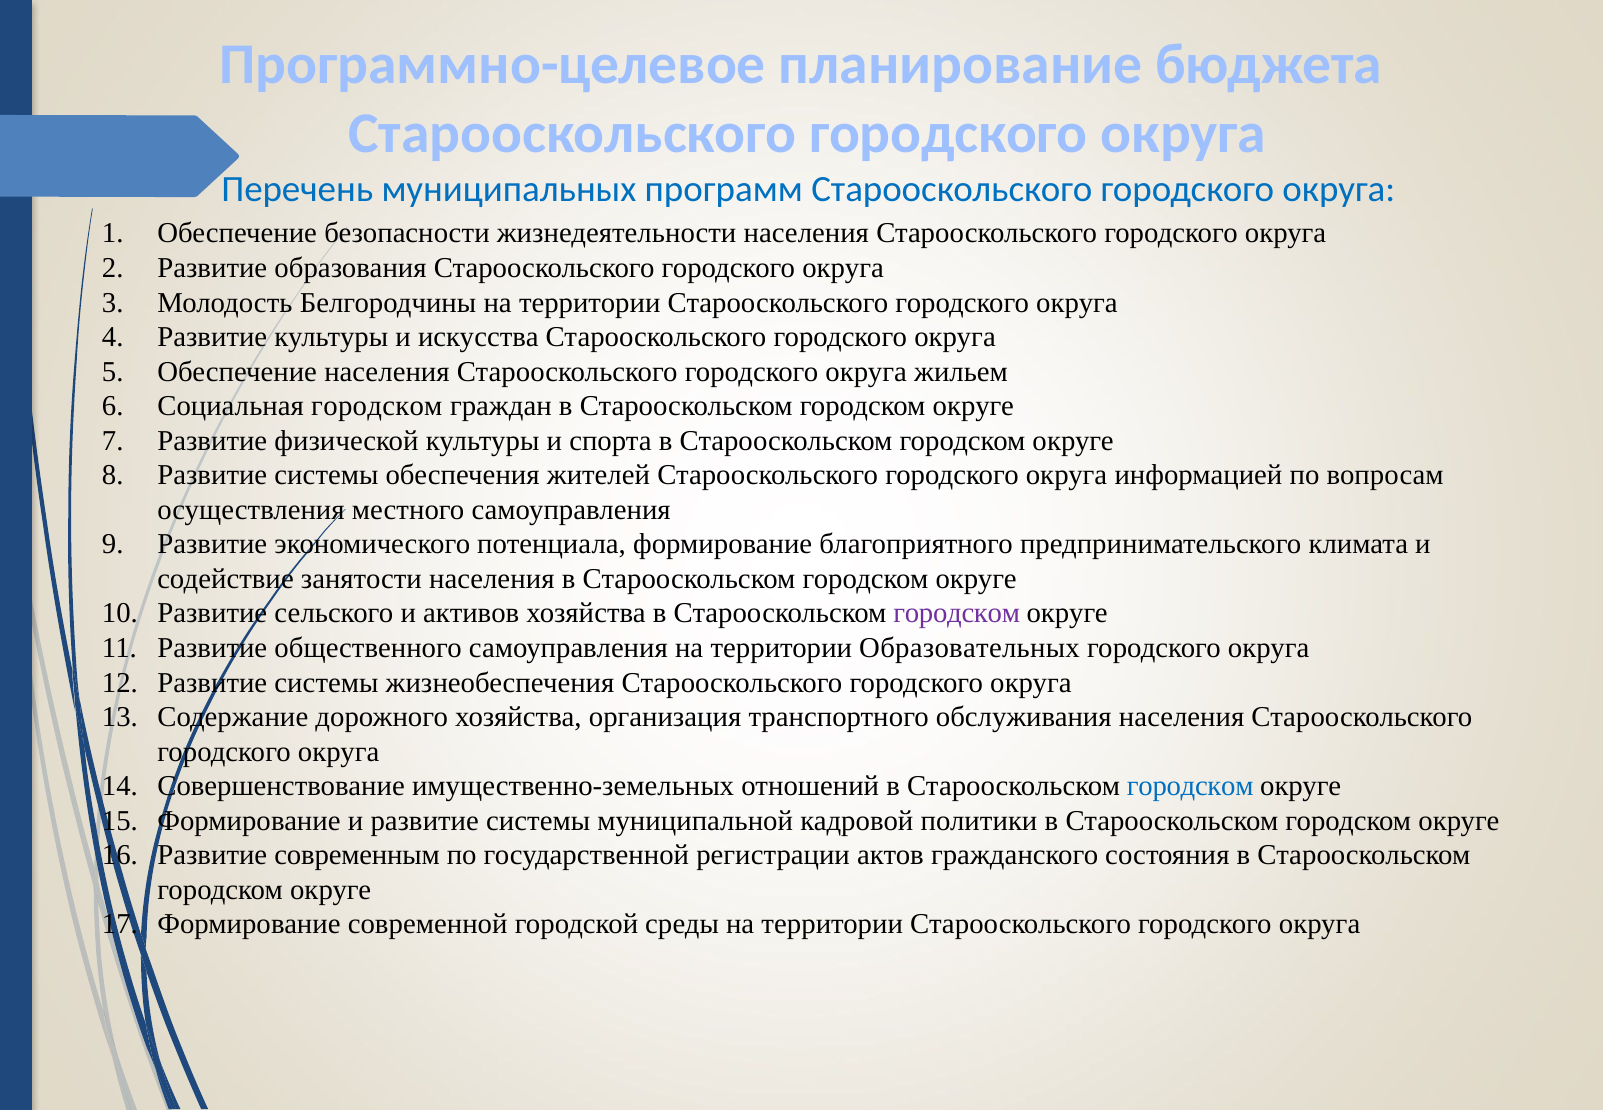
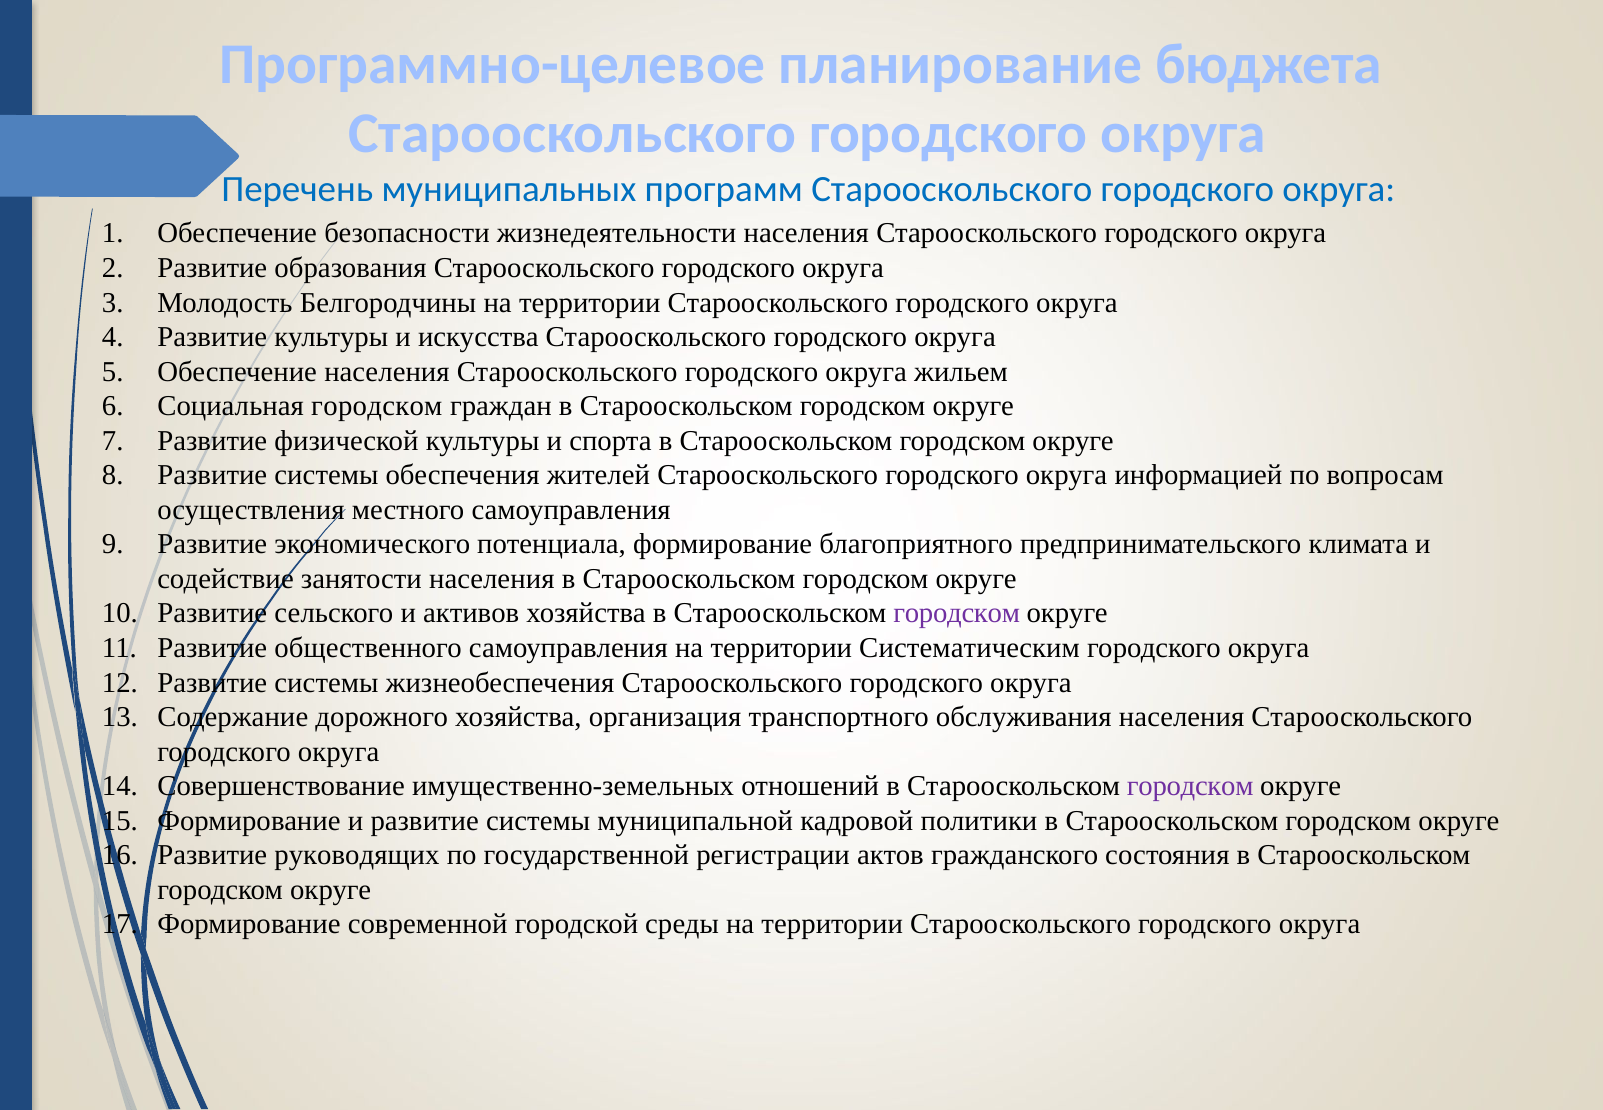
Образовательных: Образовательных -> Систематическим
городском at (1190, 786) colour: blue -> purple
современным: современным -> руководящих
